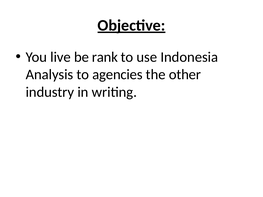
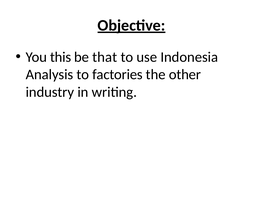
live: live -> this
rank: rank -> that
agencies: agencies -> factories
